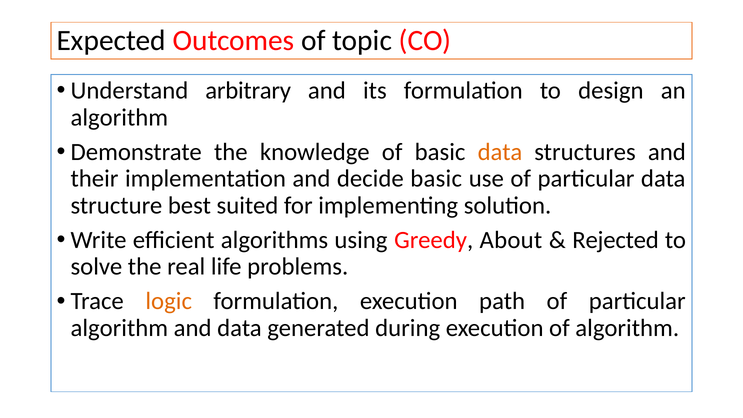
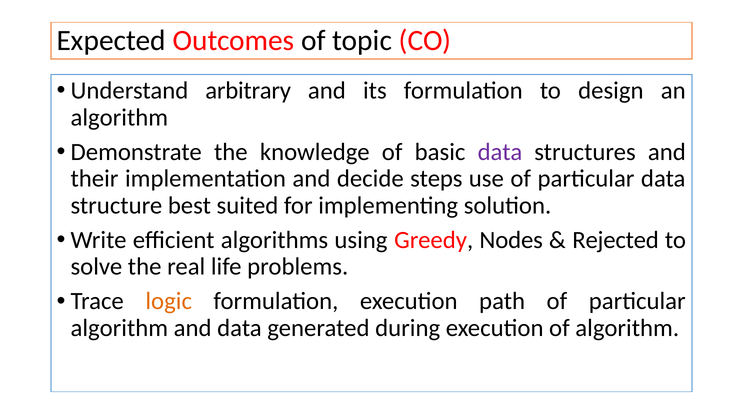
data at (500, 152) colour: orange -> purple
decide basic: basic -> steps
About: About -> Nodes
